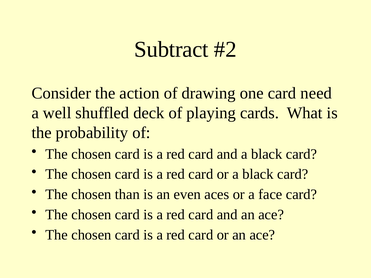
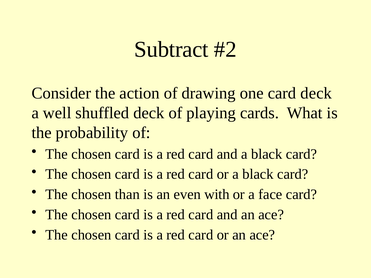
card need: need -> deck
aces: aces -> with
